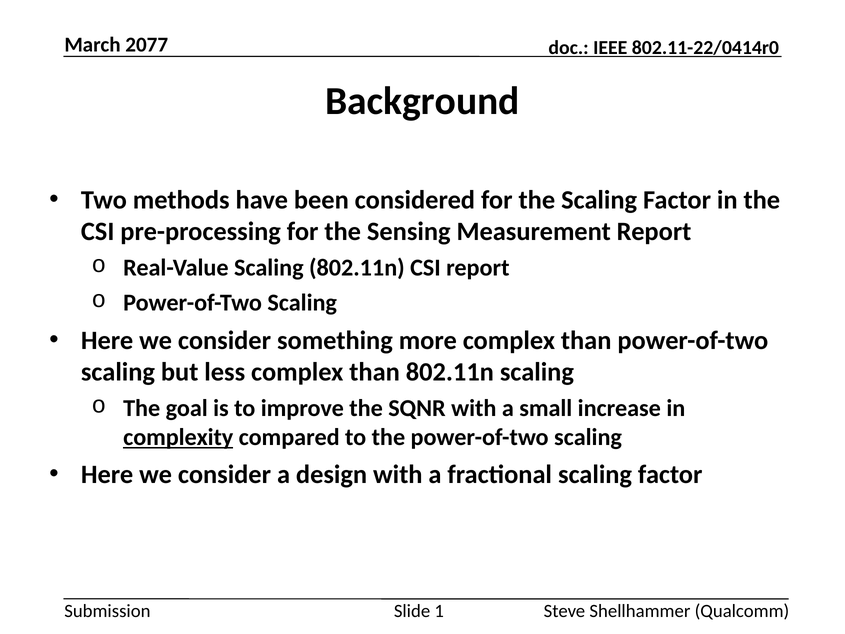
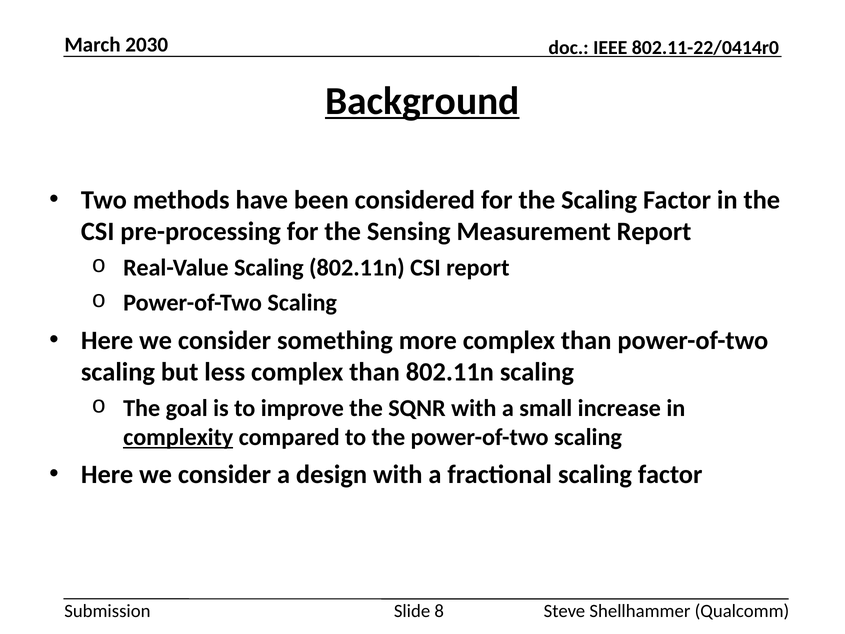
2077: 2077 -> 2030
Background underline: none -> present
1: 1 -> 8
